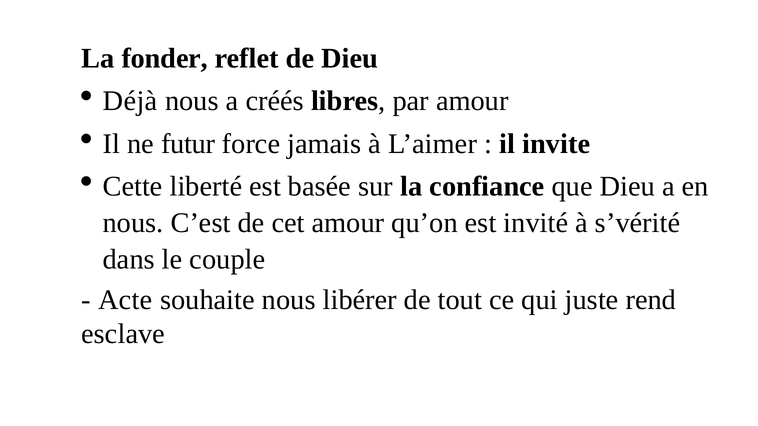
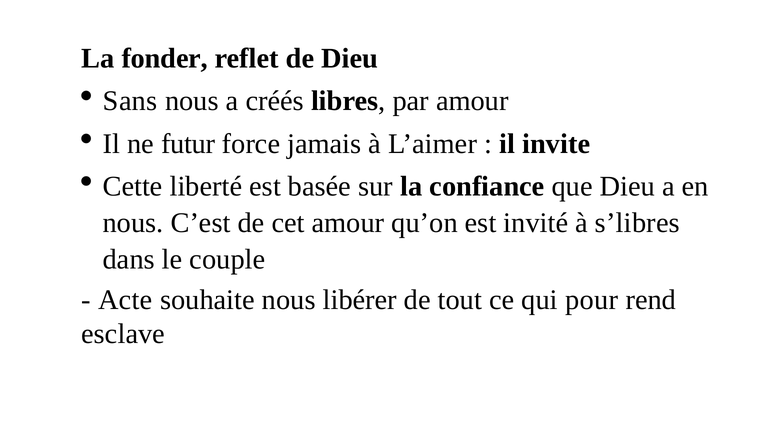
Déjà: Déjà -> Sans
s’vérité: s’vérité -> s’libres
juste: juste -> pour
